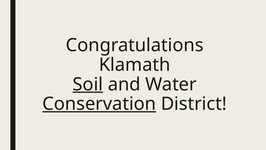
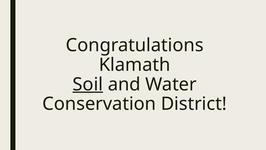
Conservation underline: present -> none
